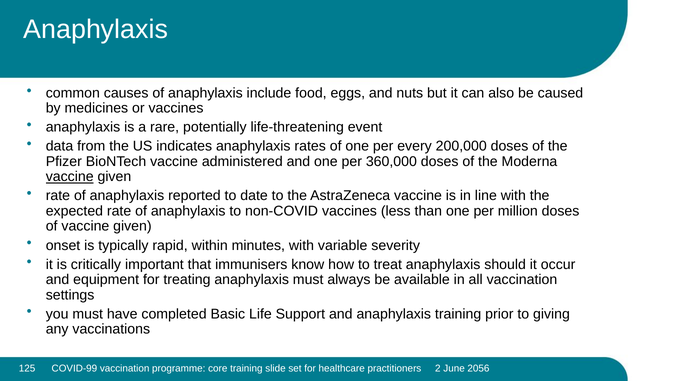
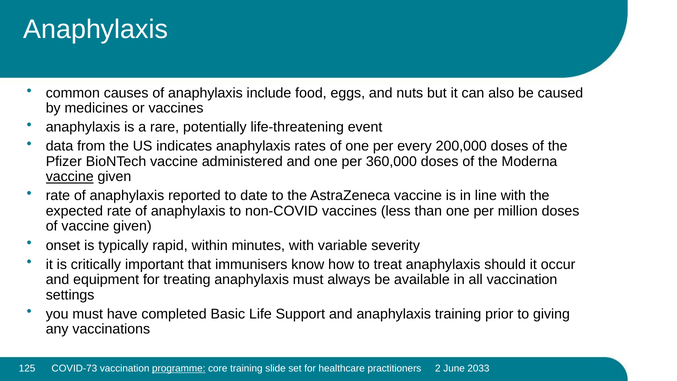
COVID-99: COVID-99 -> COVID-73
programme underline: none -> present
2056: 2056 -> 2033
